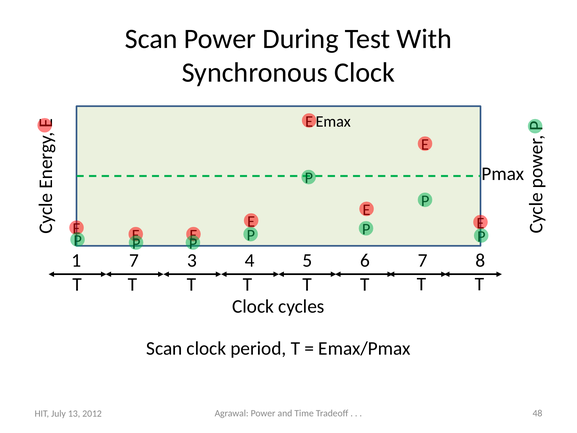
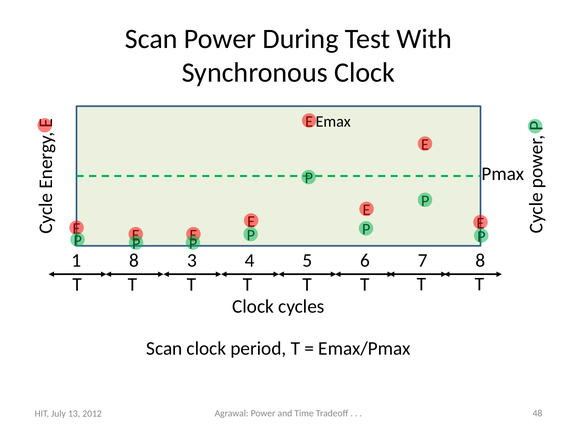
1 7: 7 -> 8
